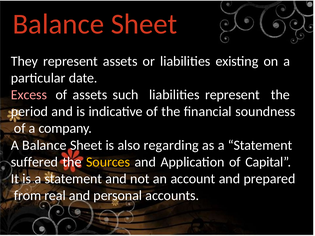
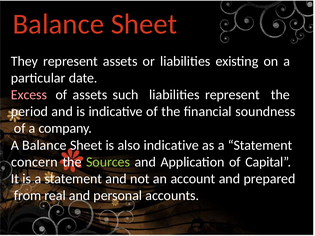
also regarding: regarding -> indicative
suffered: suffered -> concern
Sources colour: yellow -> light green
